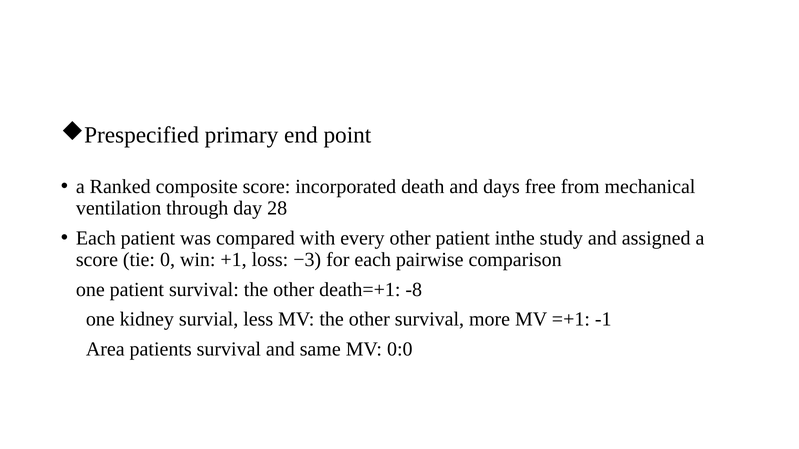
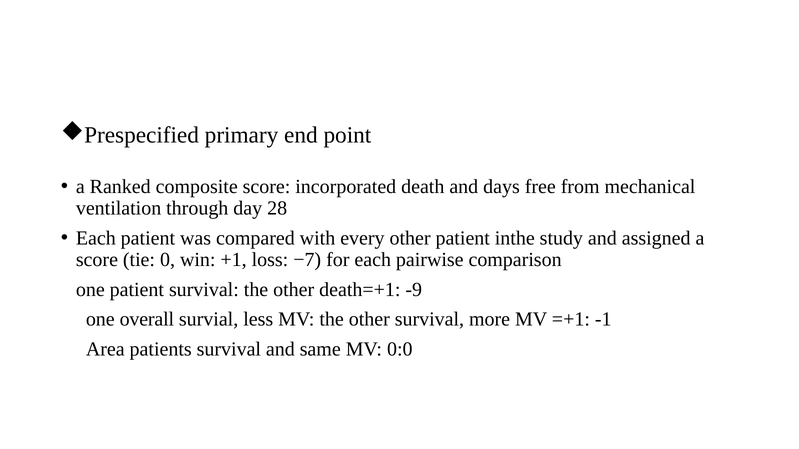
−3: −3 -> −7
-8: -8 -> -9
kidney: kidney -> overall
